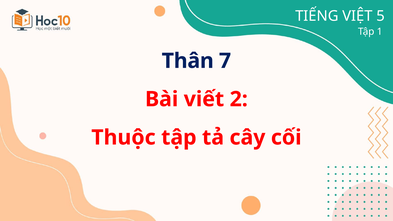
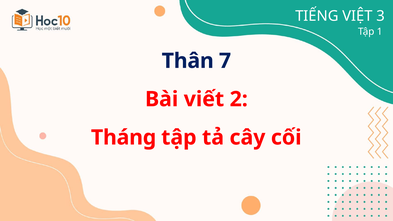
5: 5 -> 3
Thuộc: Thuộc -> Tháng
